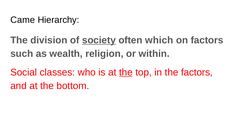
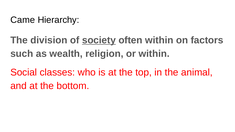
often which: which -> within
the at (126, 73) underline: present -> none
the factors: factors -> animal
